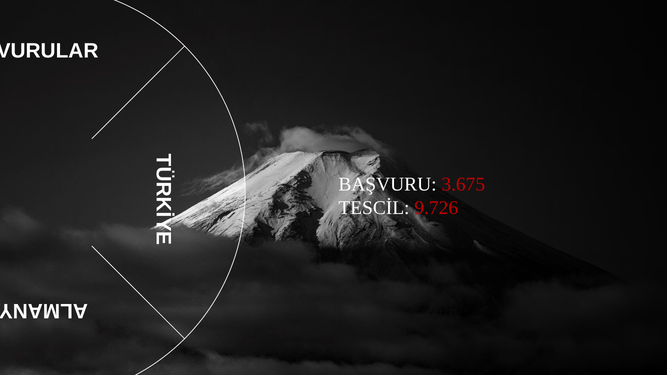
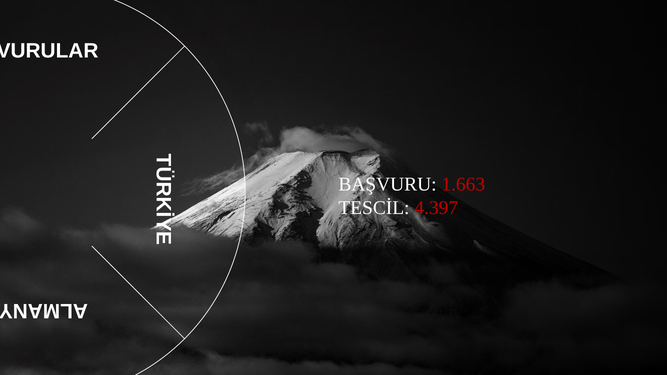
3.675: 3.675 -> 1.663
9.726: 9.726 -> 4.397
